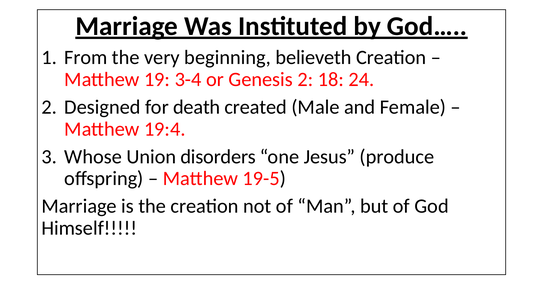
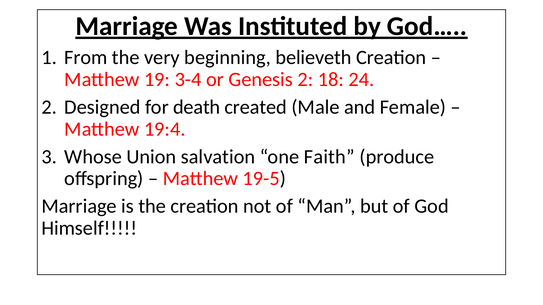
disorders: disorders -> salvation
Jesus: Jesus -> Faith
